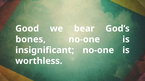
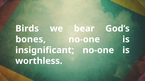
Good: Good -> Birds
